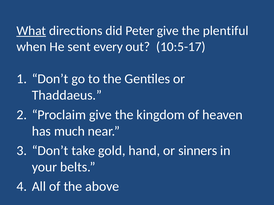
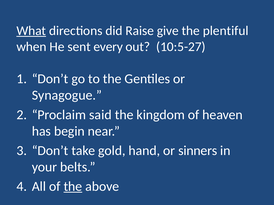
Peter: Peter -> Raise
10:5-17: 10:5-17 -> 10:5-27
Thaddaeus: Thaddaeus -> Synagogue
Proclaim give: give -> said
much: much -> begin
the at (73, 187) underline: none -> present
